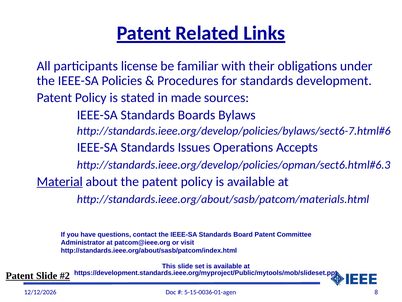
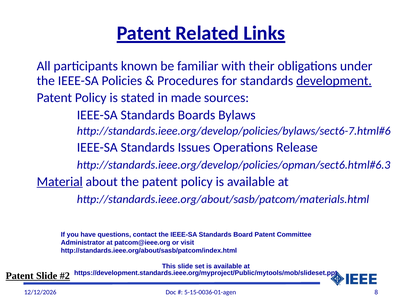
license: license -> known
development underline: none -> present
Accepts: Accepts -> Release
